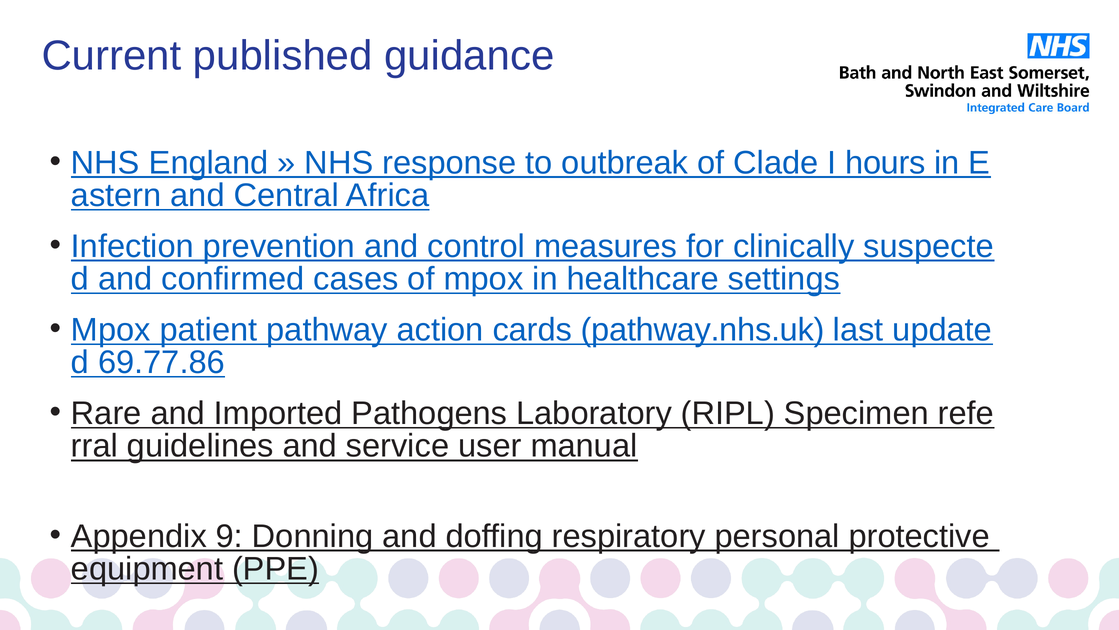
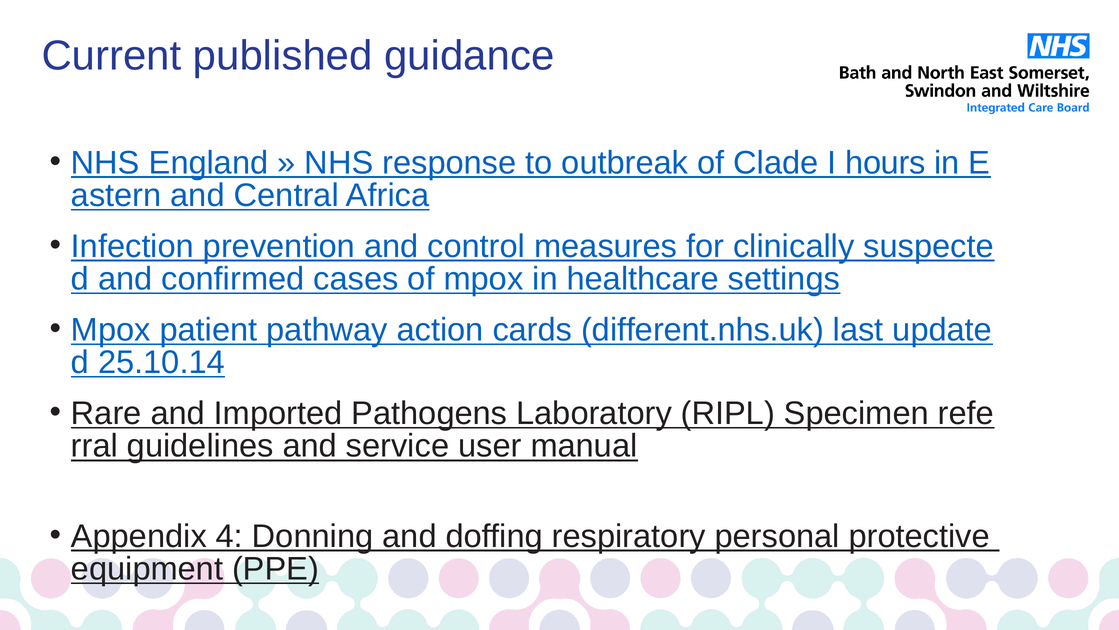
pathway.nhs.uk: pathway.nhs.uk -> different.nhs.uk
69.77.86: 69.77.86 -> 25.10.14
9: 9 -> 4
